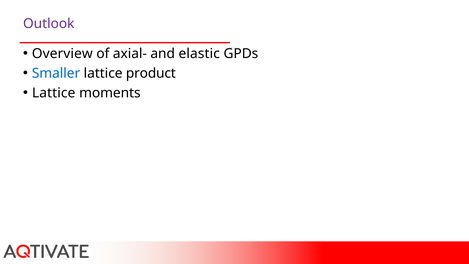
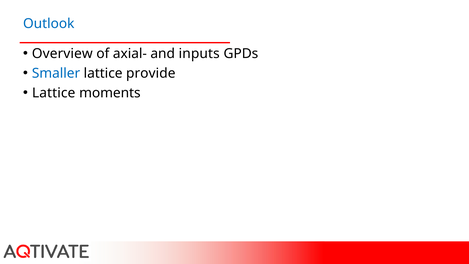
Outlook colour: purple -> blue
elastic: elastic -> inputs
product: product -> provide
